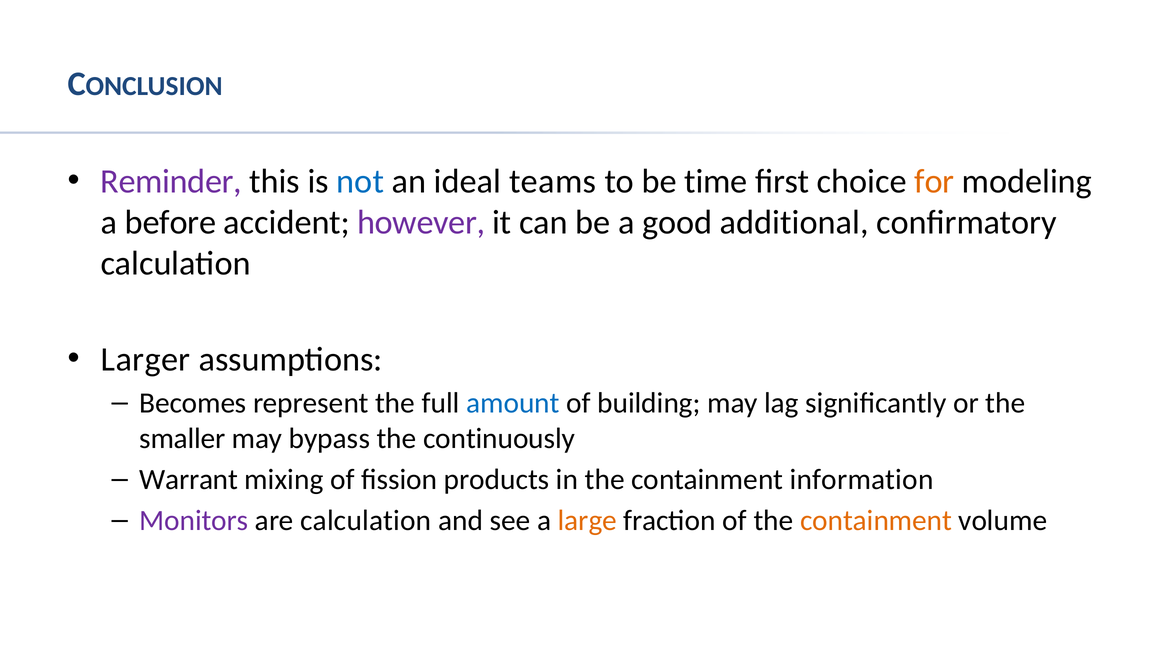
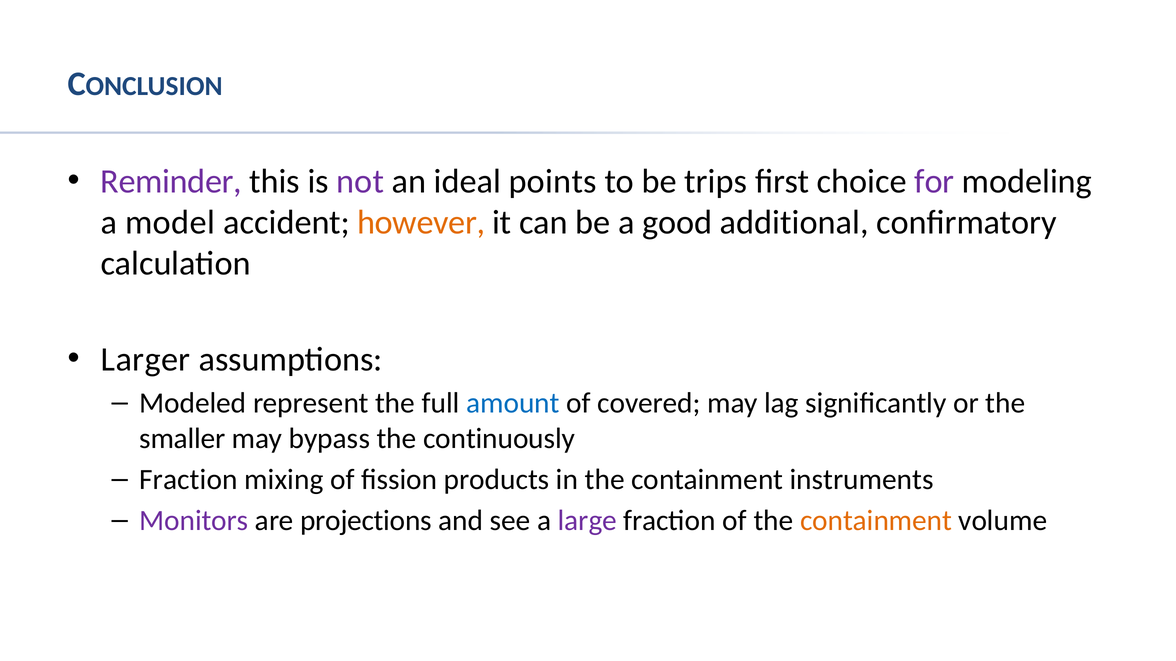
not colour: blue -> purple
teams: teams -> points
time: time -> trips
for colour: orange -> purple
before: before -> model
however colour: purple -> orange
Becomes: Becomes -> Modeled
building: building -> covered
Warrant at (189, 480): Warrant -> Fraction
information: information -> instruments
are calculation: calculation -> projections
large colour: orange -> purple
